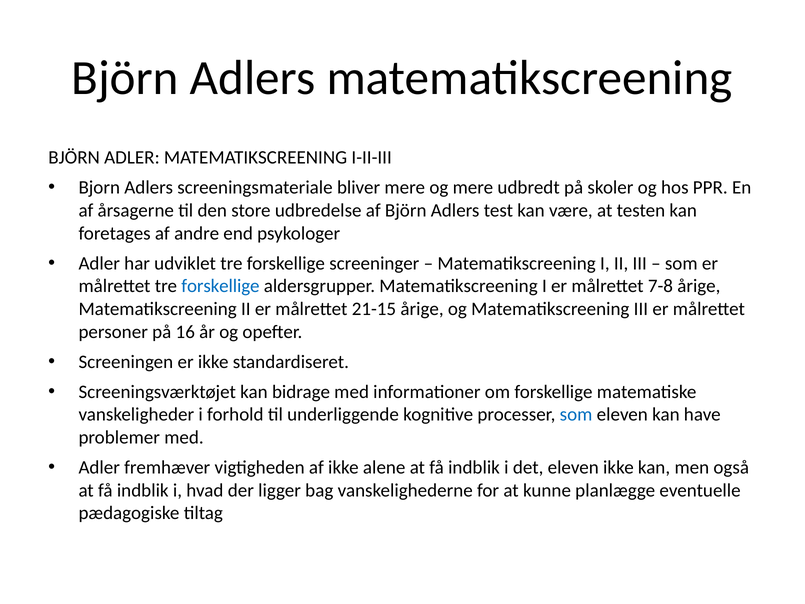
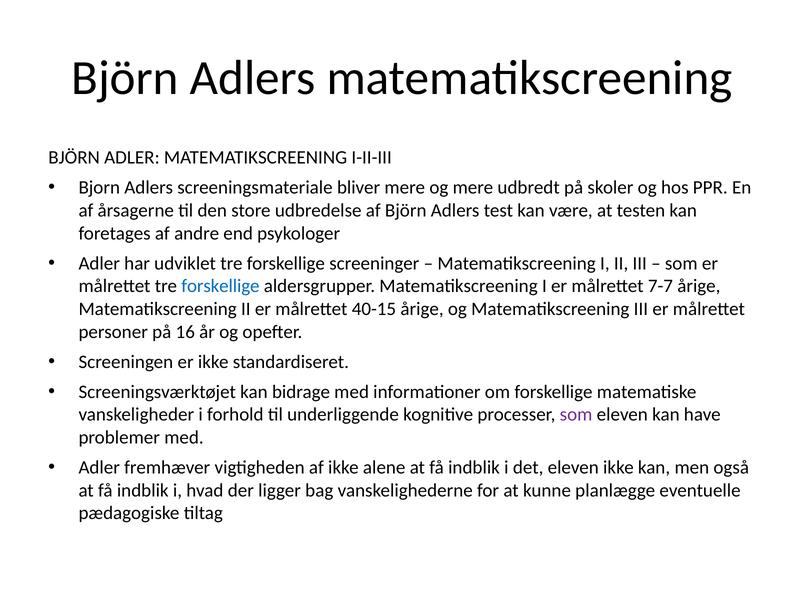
7-8: 7-8 -> 7-7
21-15: 21-15 -> 40-15
som at (576, 414) colour: blue -> purple
